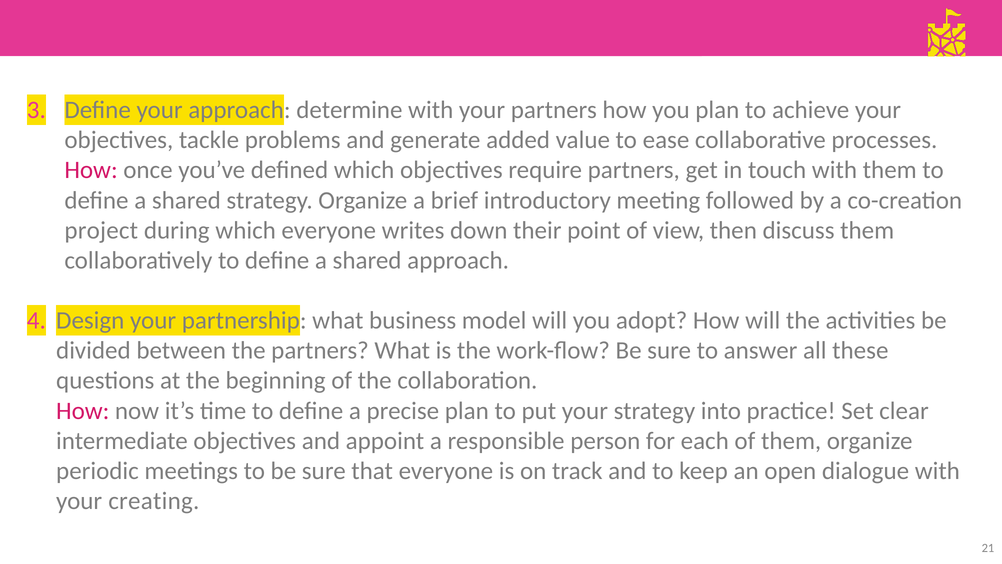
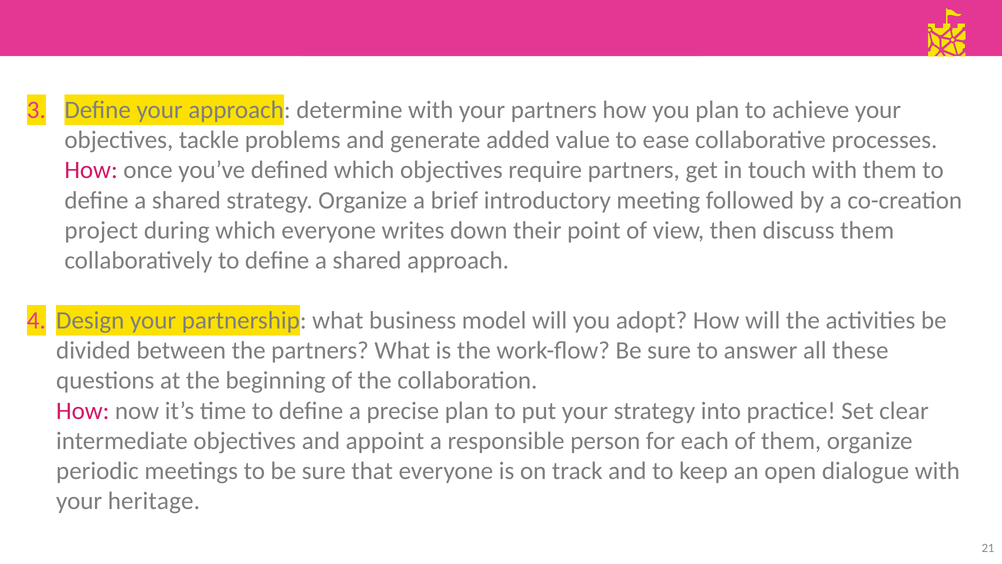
creating: creating -> heritage
